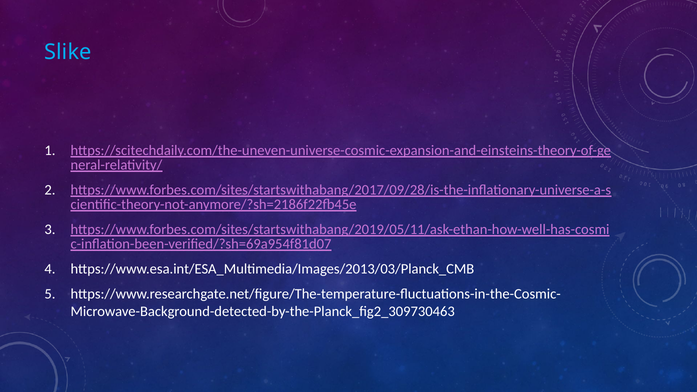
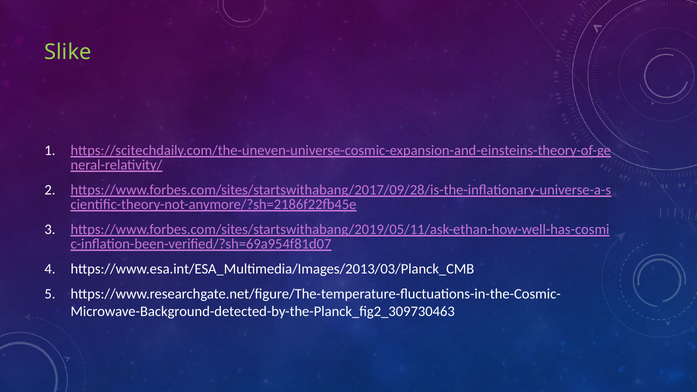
Slike colour: light blue -> light green
